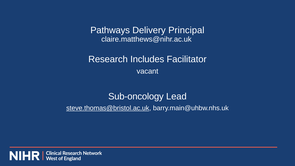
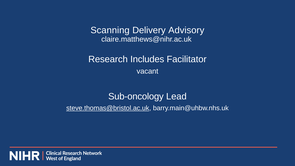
Pathways: Pathways -> Scanning
Principal: Principal -> Advisory
